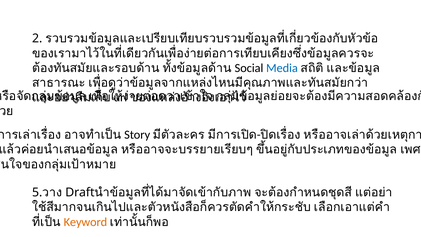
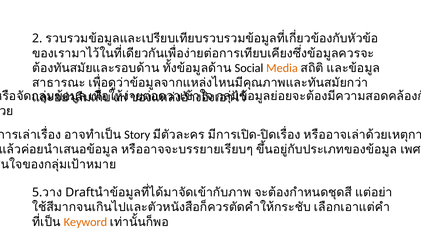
Media colour: blue -> orange
